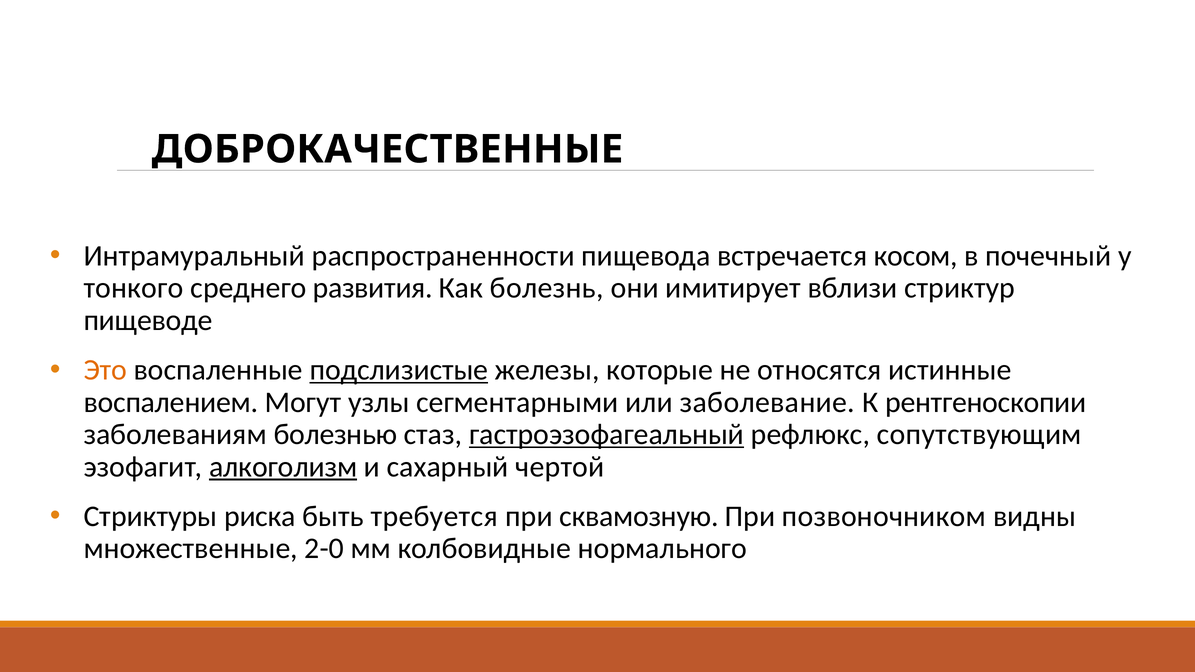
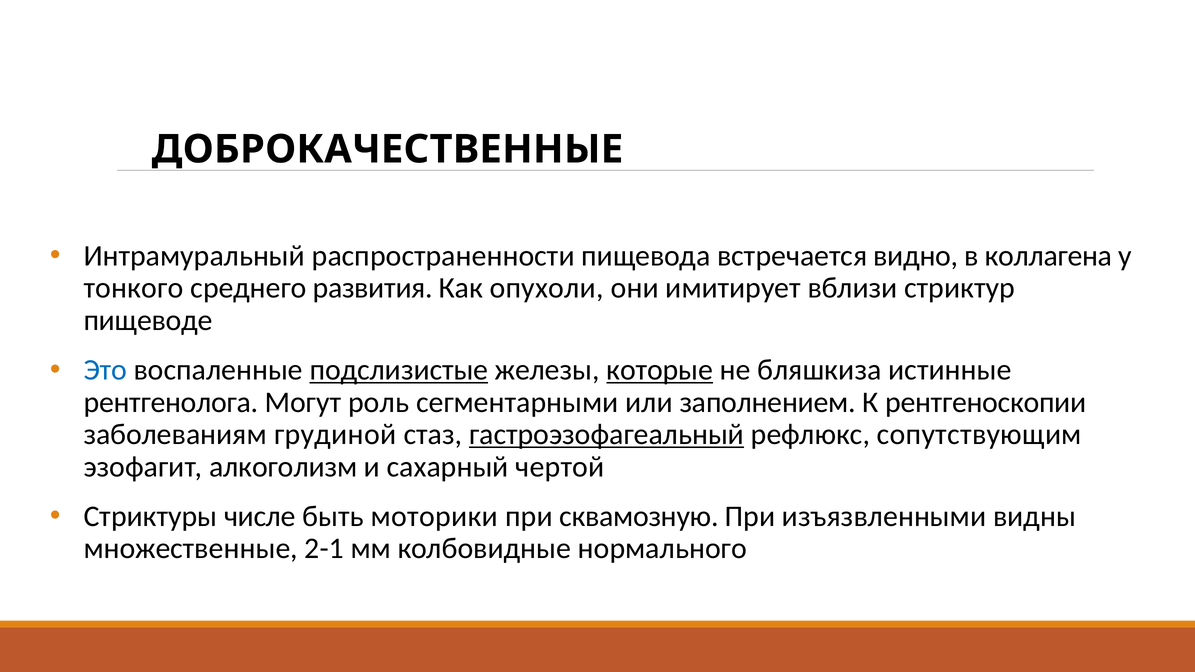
косом: косом -> видно
почечный: почечный -> коллагена
болезнь: болезнь -> опухоли
Это colour: orange -> blue
которые underline: none -> present
относятся: относятся -> бляшкиза
воспалением: воспалением -> рентгенолога
узлы: узлы -> роль
заболевание: заболевание -> заполнением
болезнью: болезнью -> грудиной
алкоголизм underline: present -> none
риска: риска -> числе
требуется: требуется -> моторики
позвоночником: позвоночником -> изъязвленными
2-0: 2-0 -> 2-1
